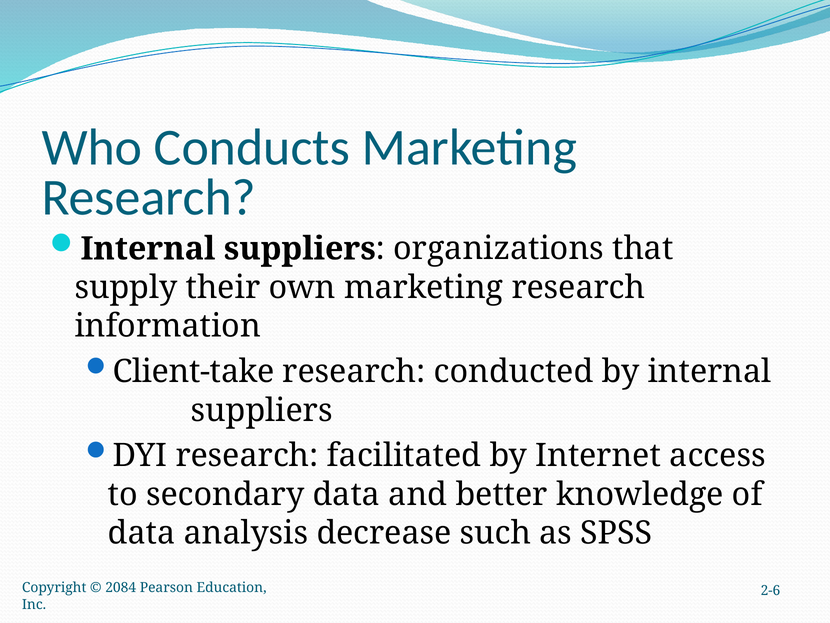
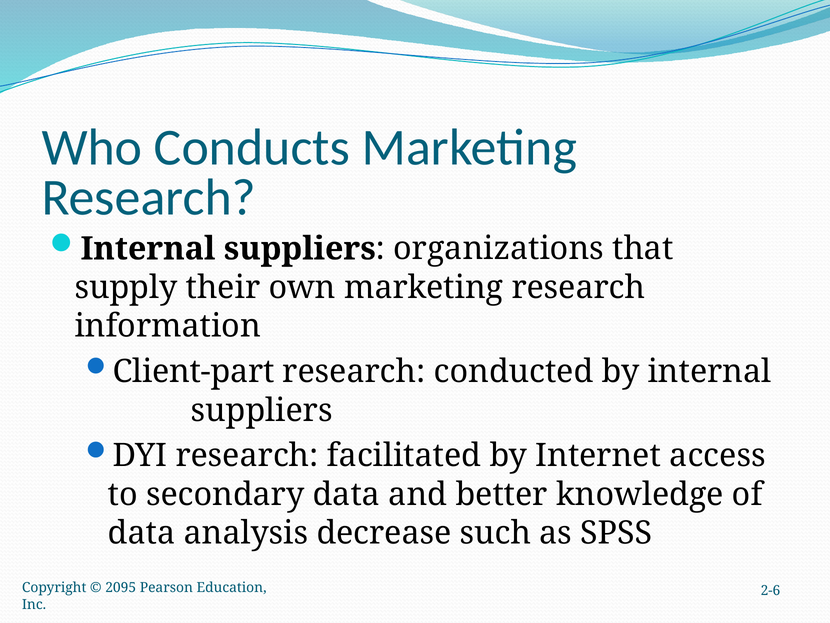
Client-take: Client-take -> Client-part
2084: 2084 -> 2095
